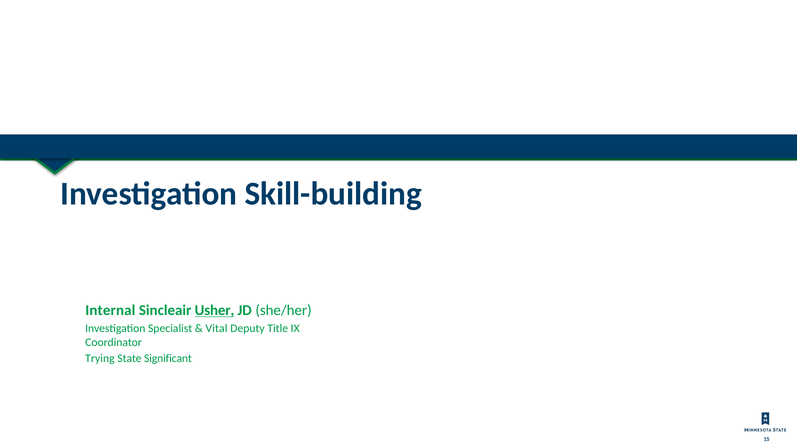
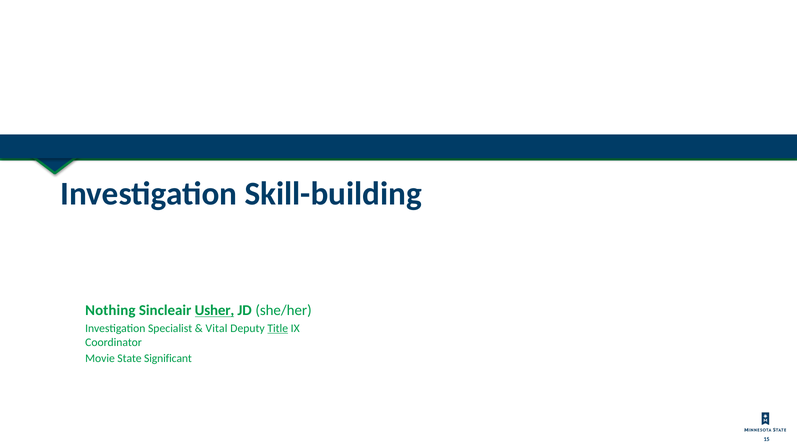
Internal: Internal -> Nothing
Title underline: none -> present
Trying: Trying -> Movie
